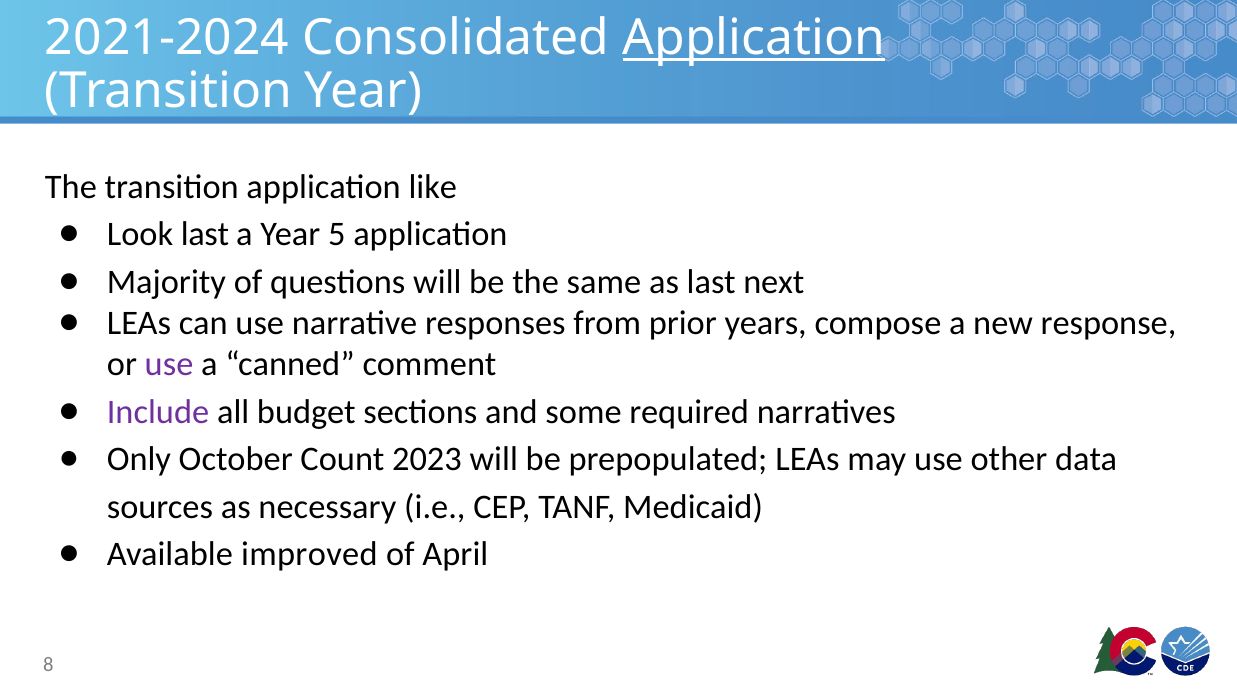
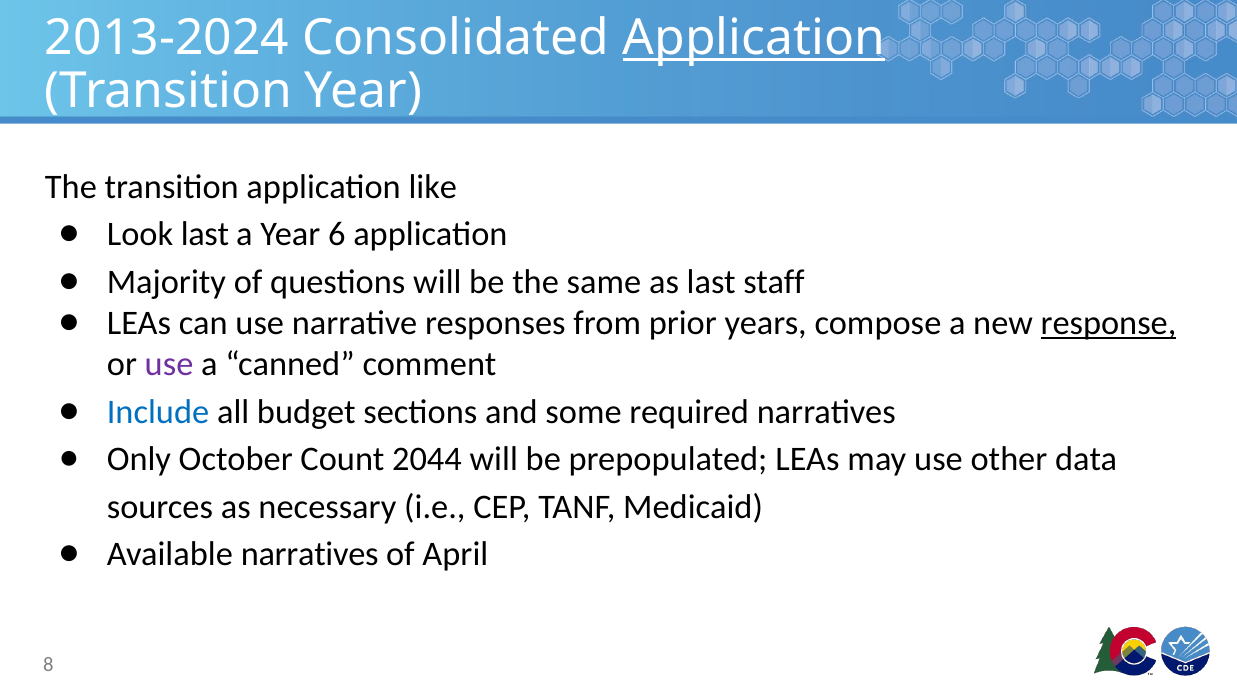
2021-2024: 2021-2024 -> 2013-2024
5: 5 -> 6
next: next -> staff
response underline: none -> present
Include colour: purple -> blue
2023: 2023 -> 2044
Available improved: improved -> narratives
